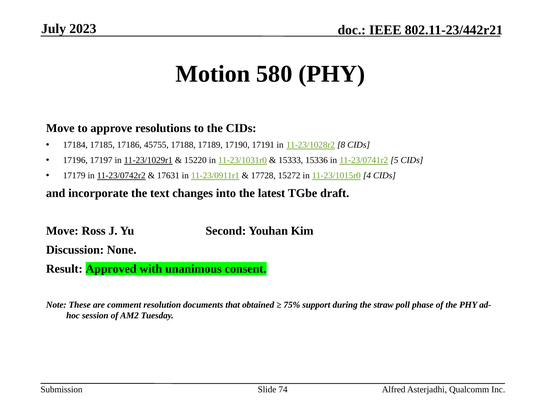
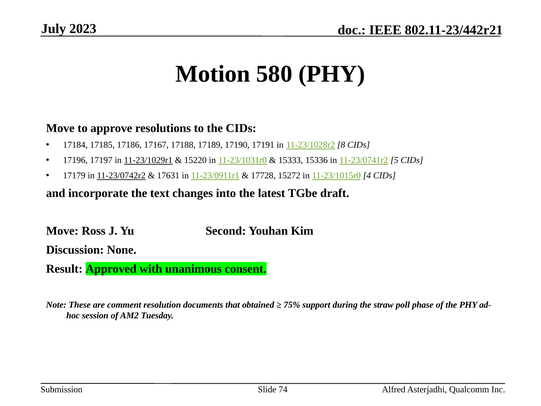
45755: 45755 -> 17167
